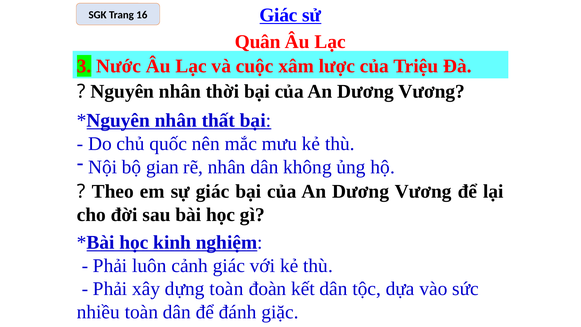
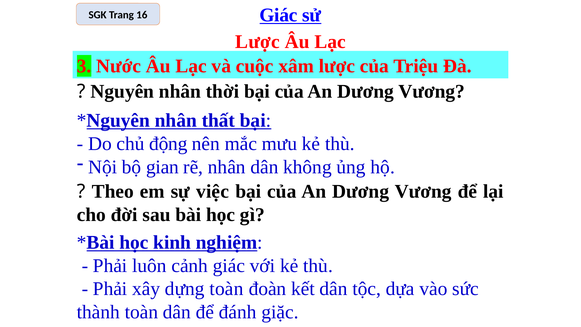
Quân at (258, 42): Quân -> Lược
quốc: quốc -> động
sự giác: giác -> việc
nhiều: nhiều -> thành
